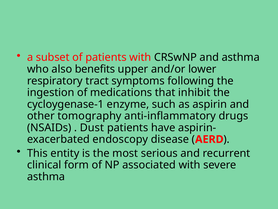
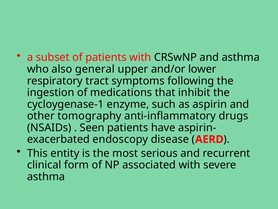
benefits: benefits -> general
Dust: Dust -> Seen
